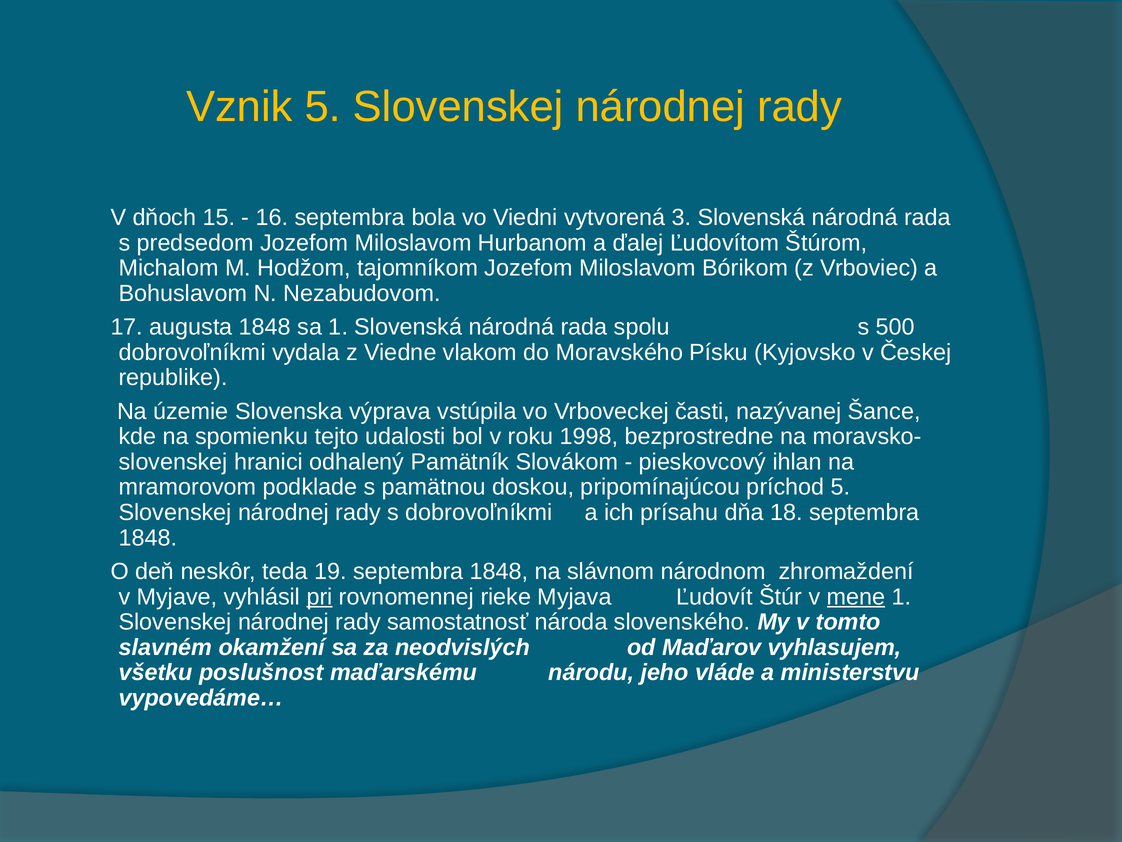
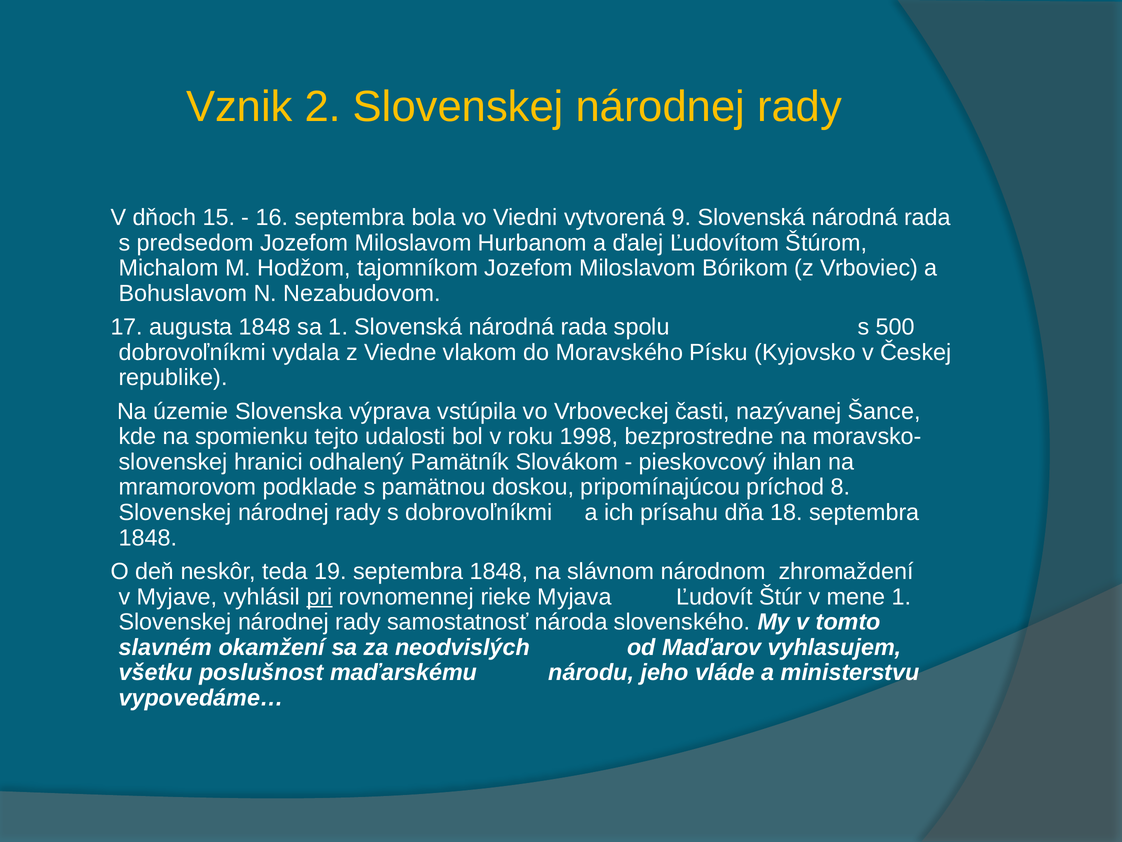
Vznik 5: 5 -> 2
3: 3 -> 9
príchod 5: 5 -> 8
mene underline: present -> none
